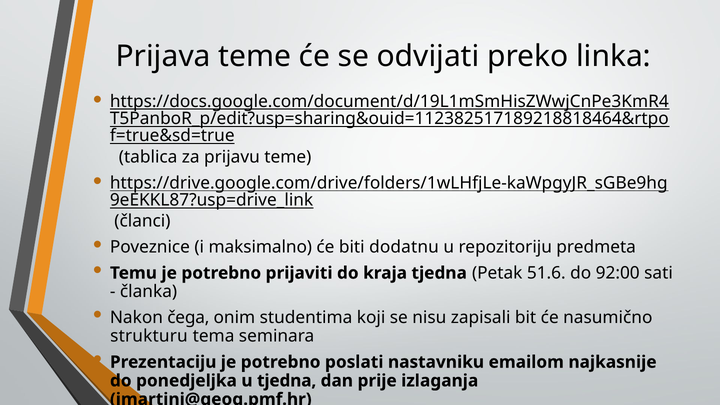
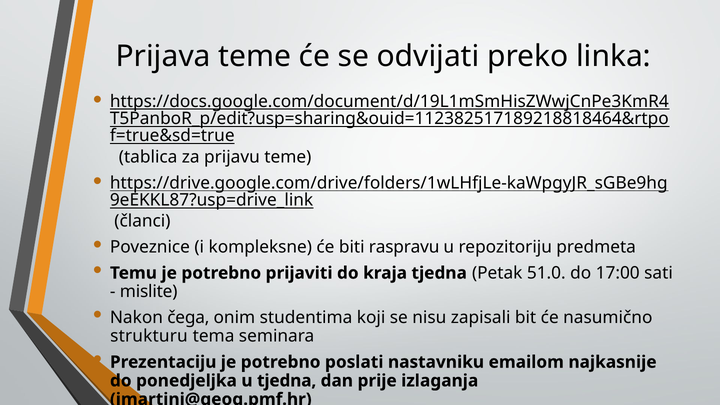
maksimalno: maksimalno -> kompleksne
dodatnu: dodatnu -> raspravu
51.6: 51.6 -> 51.0
92:00: 92:00 -> 17:00
članka: članka -> mislite
